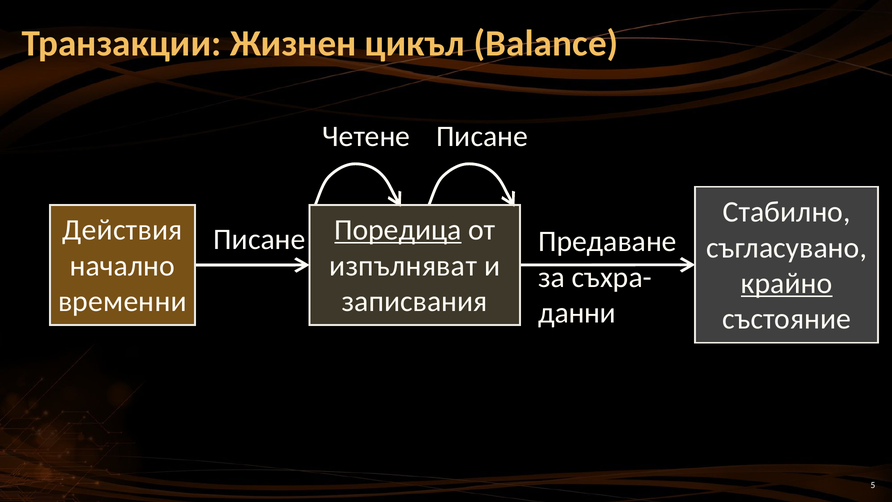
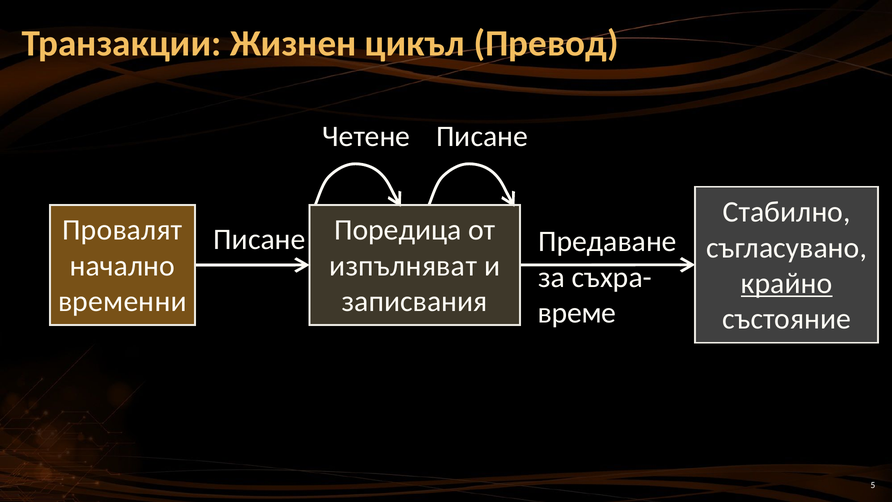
Balance: Balance -> Превод
Действия: Действия -> Провалят
Поредица underline: present -> none
данни: данни -> време
